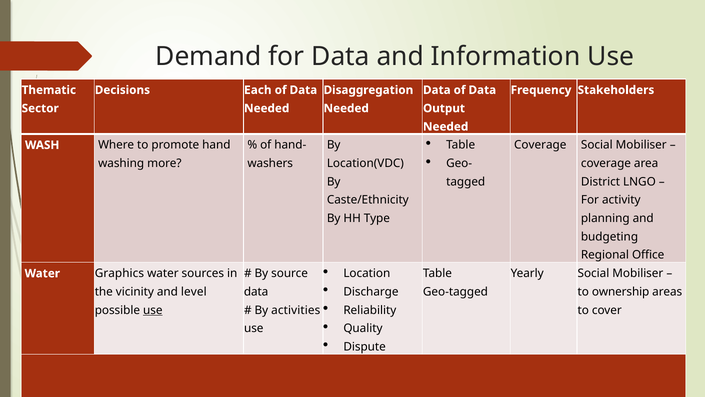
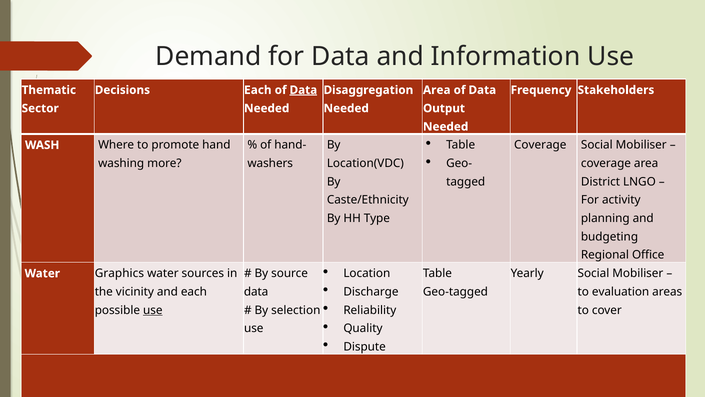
Data at (303, 90) underline: none -> present
Data at (437, 90): Data -> Area
and level: level -> each
ownership: ownership -> evaluation
activities: activities -> selection
